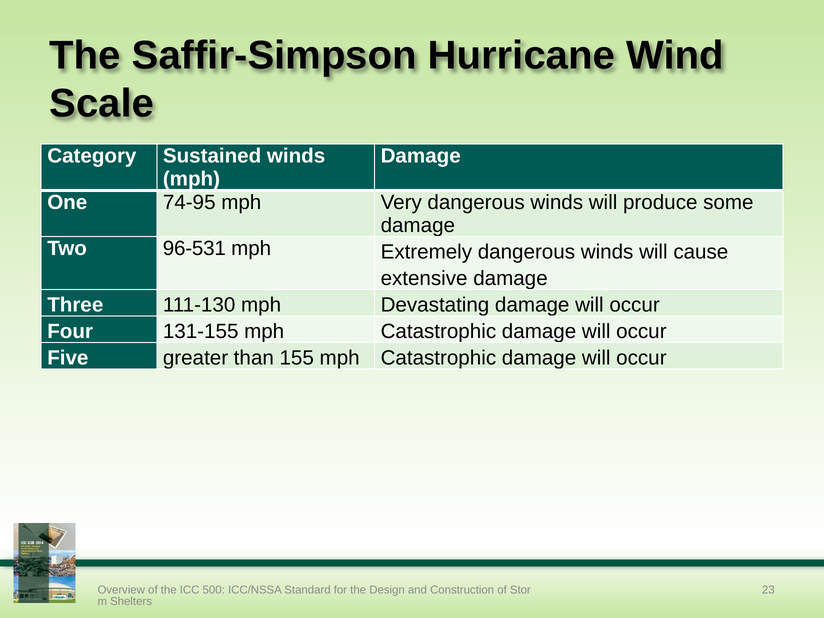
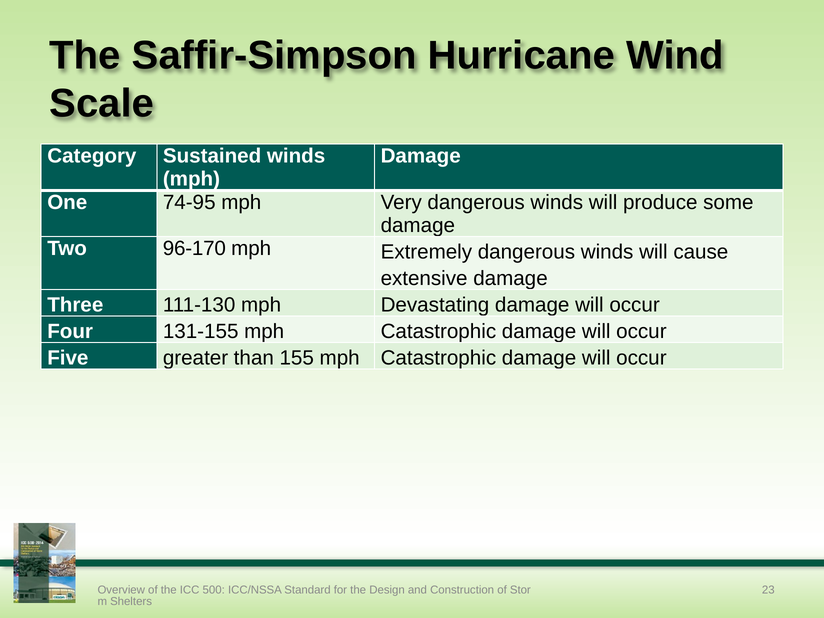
96-531: 96-531 -> 96-170
